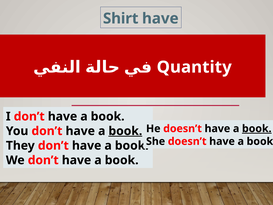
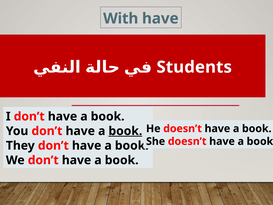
Shirt: Shirt -> With
Quantity: Quantity -> Students
book at (257, 128) underline: present -> none
